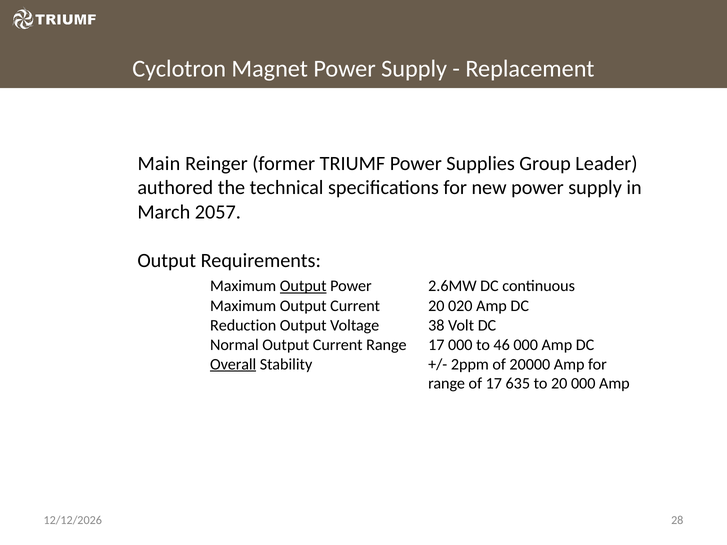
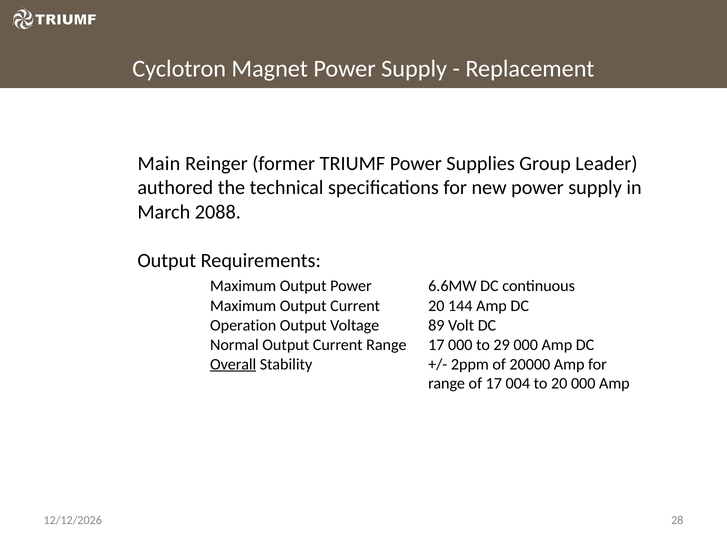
2057: 2057 -> 2088
Output at (303, 286) underline: present -> none
2.6MW: 2.6MW -> 6.6MW
020: 020 -> 144
Reduction: Reduction -> Operation
38: 38 -> 89
46: 46 -> 29
635: 635 -> 004
